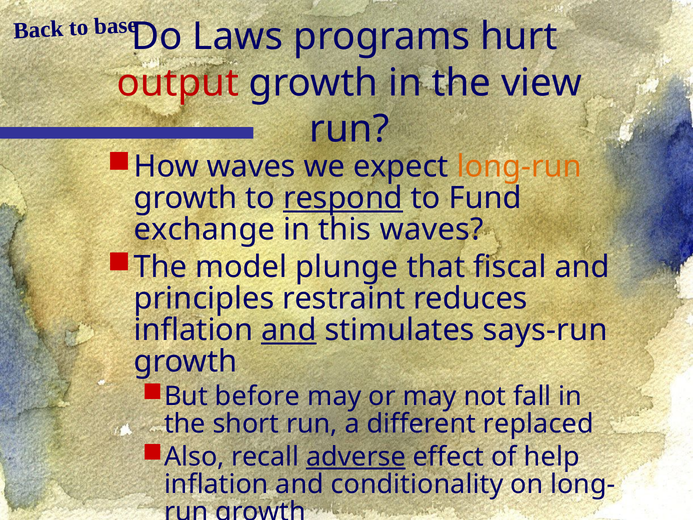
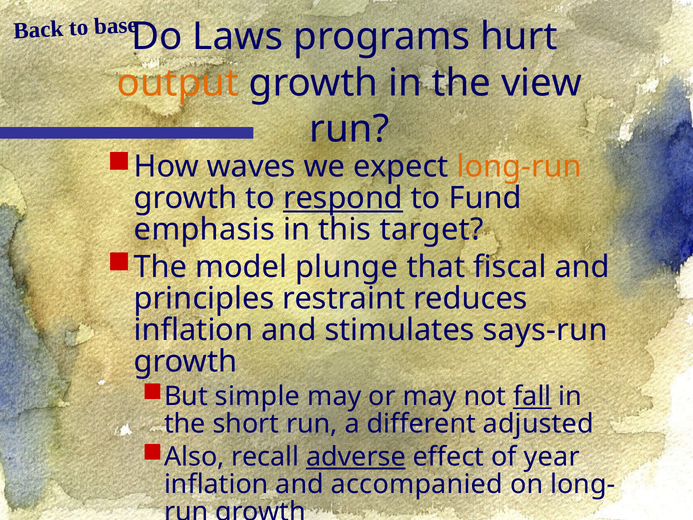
output colour: red -> orange
exchange: exchange -> emphasis
this waves: waves -> target
and at (289, 330) underline: present -> none
before: before -> simple
fall underline: none -> present
replaced: replaced -> adjusted
help: help -> year
conditionality: conditionality -> accompanied
